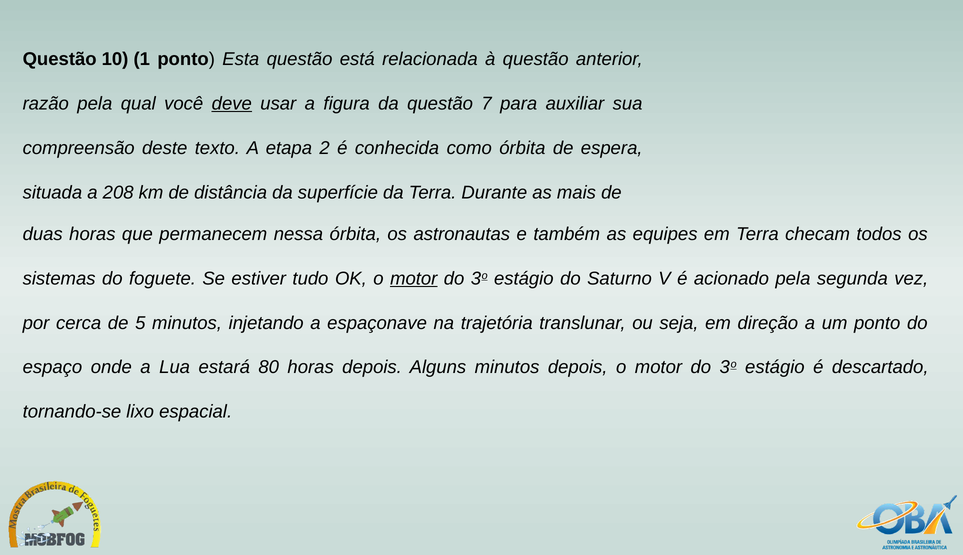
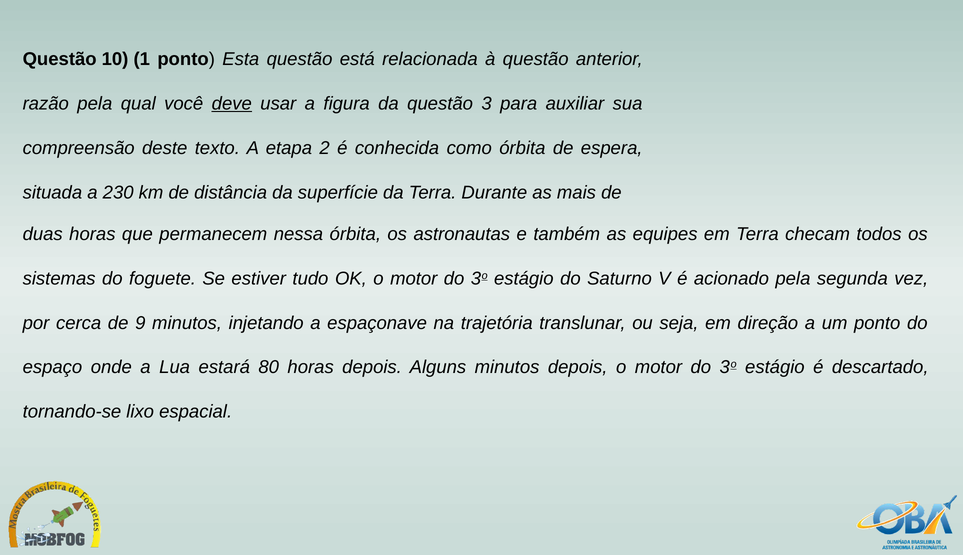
7: 7 -> 3
208: 208 -> 230
motor at (414, 278) underline: present -> none
5: 5 -> 9
